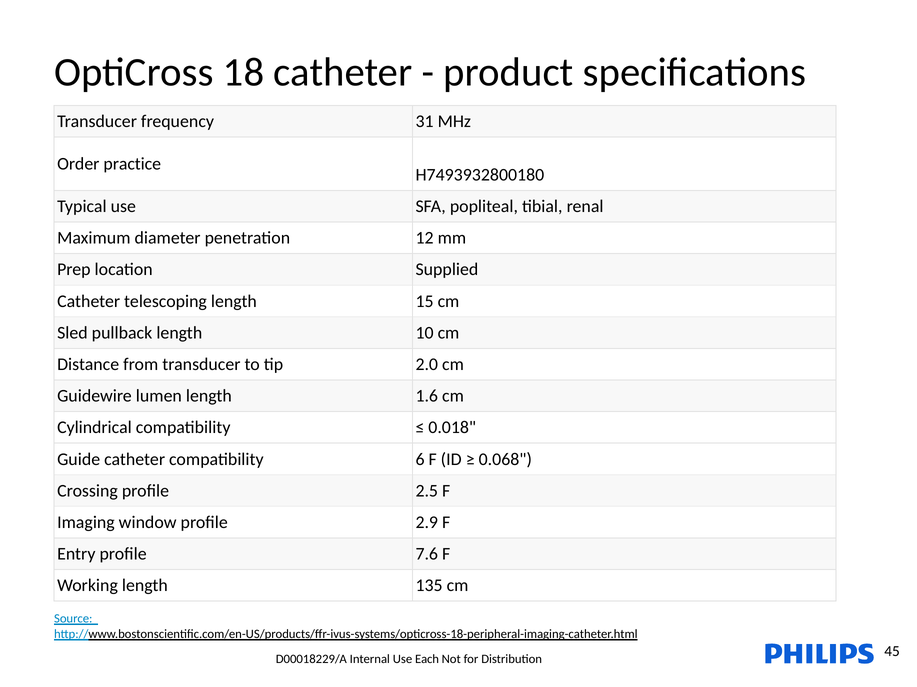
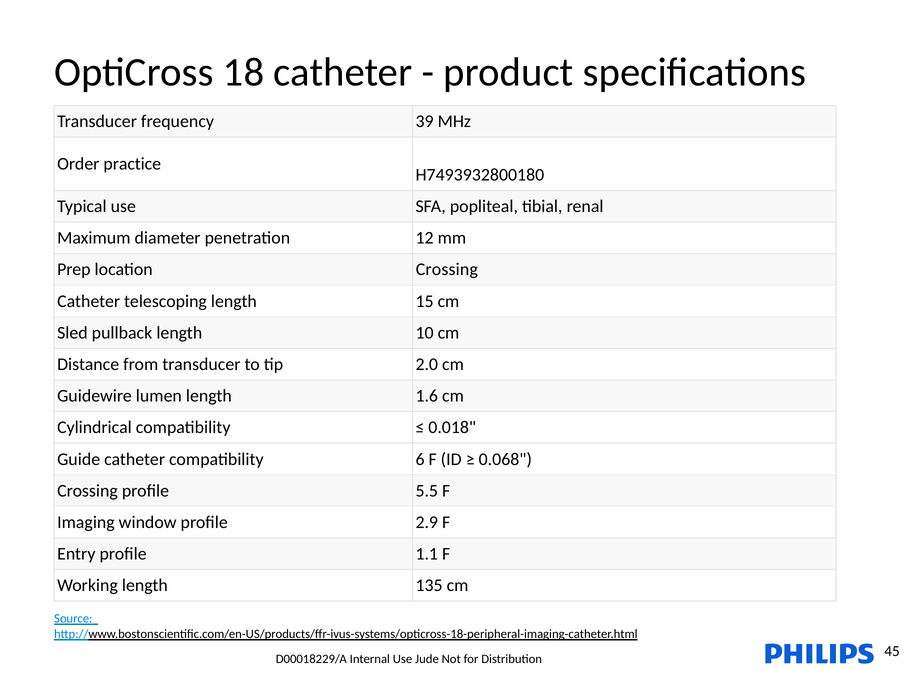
31: 31 -> 39
location Supplied: Supplied -> Crossing
2.5: 2.5 -> 5.5
7.6: 7.6 -> 1.1
Each: Each -> Jude
